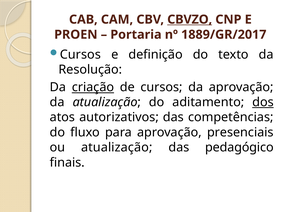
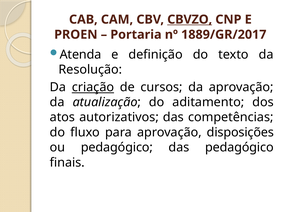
Cursos at (80, 55): Cursos -> Atenda
dos underline: present -> none
presenciais: presenciais -> disposições
ou atualização: atualização -> pedagógico
